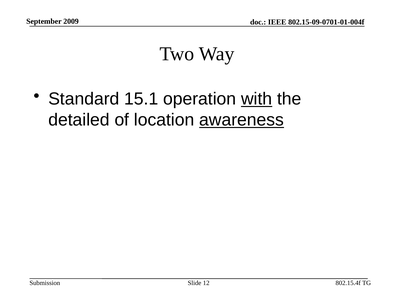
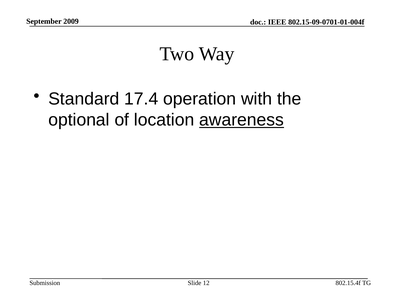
15.1: 15.1 -> 17.4
with underline: present -> none
detailed: detailed -> optional
